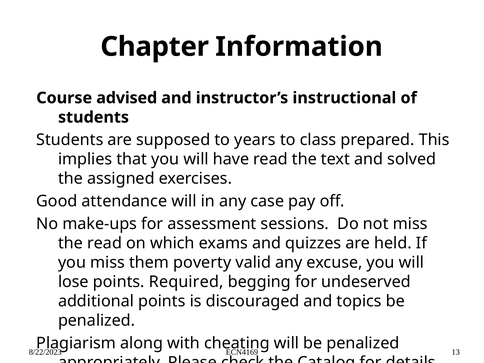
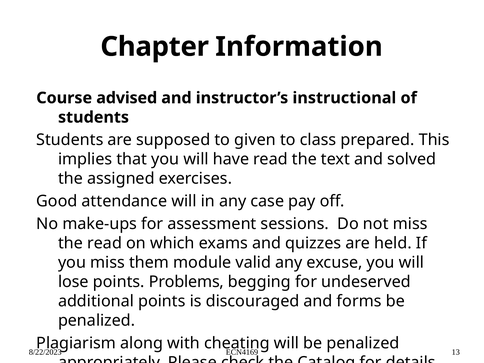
years: years -> given
poverty: poverty -> module
Required: Required -> Problems
topics: topics -> forms
